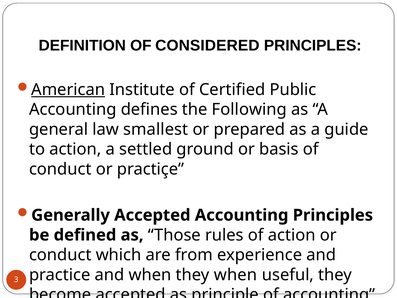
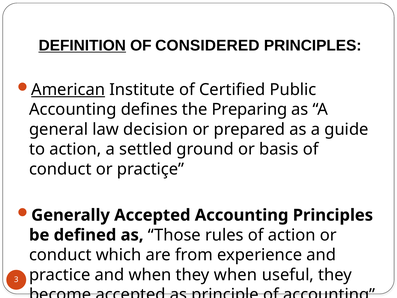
DEFINITION underline: none -> present
Following: Following -> Preparing
smallest: smallest -> decision
